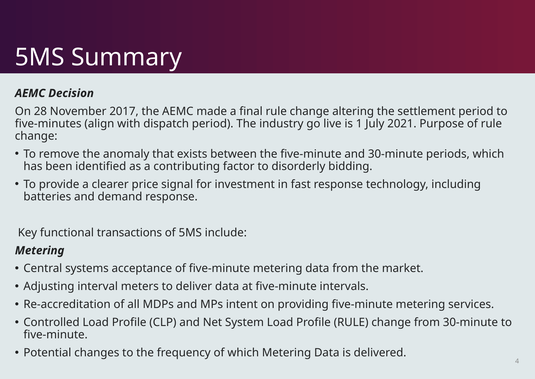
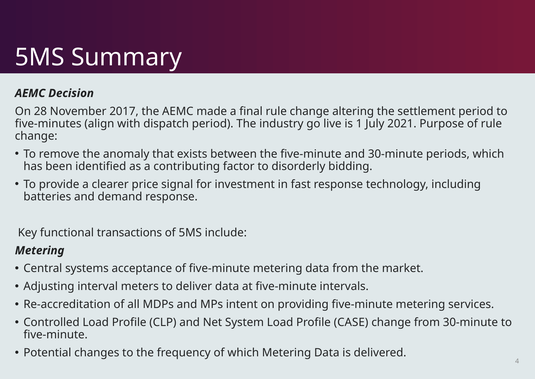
Profile RULE: RULE -> CASE
